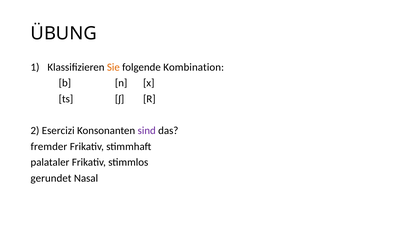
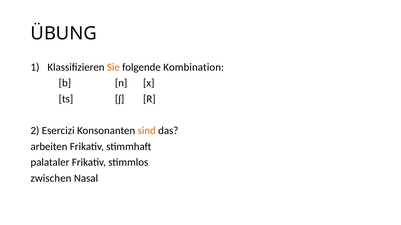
sind colour: purple -> orange
fremder: fremder -> arbeiten
gerundet: gerundet -> zwischen
